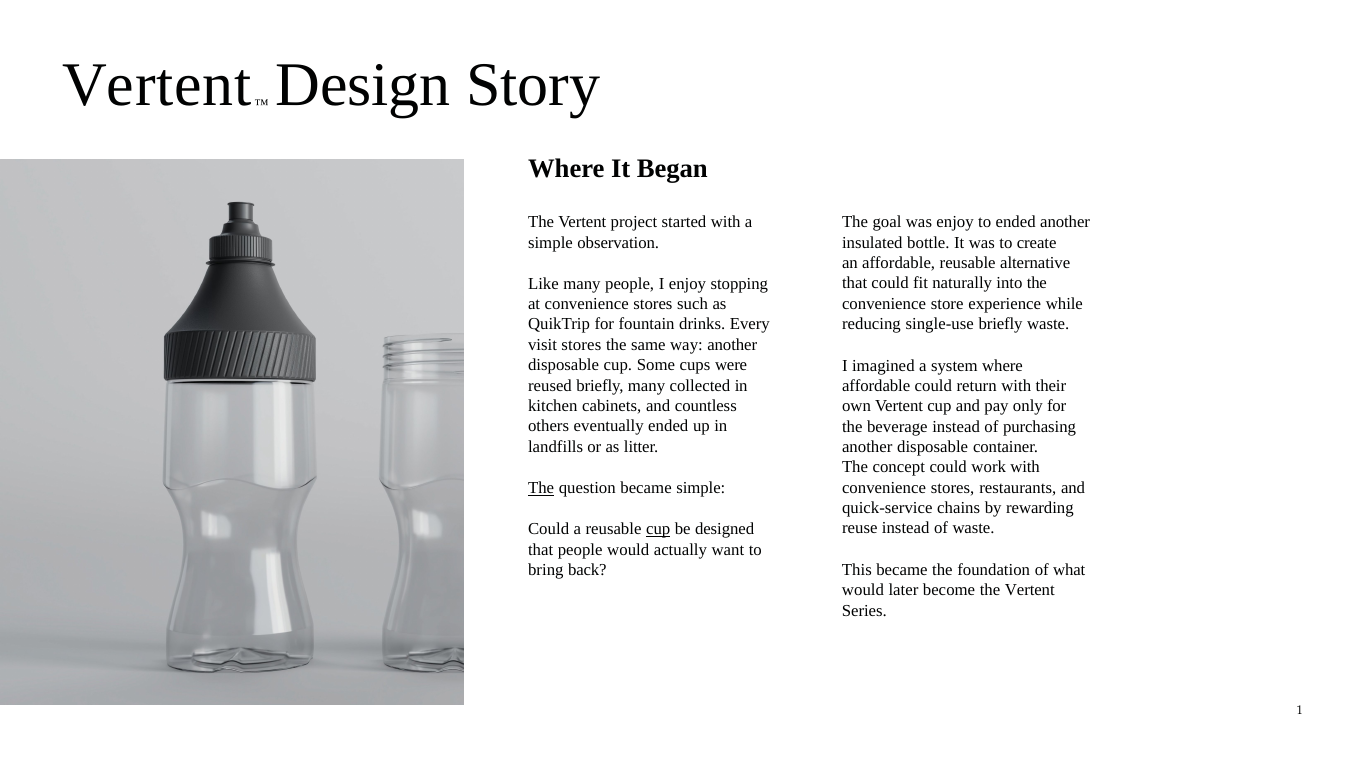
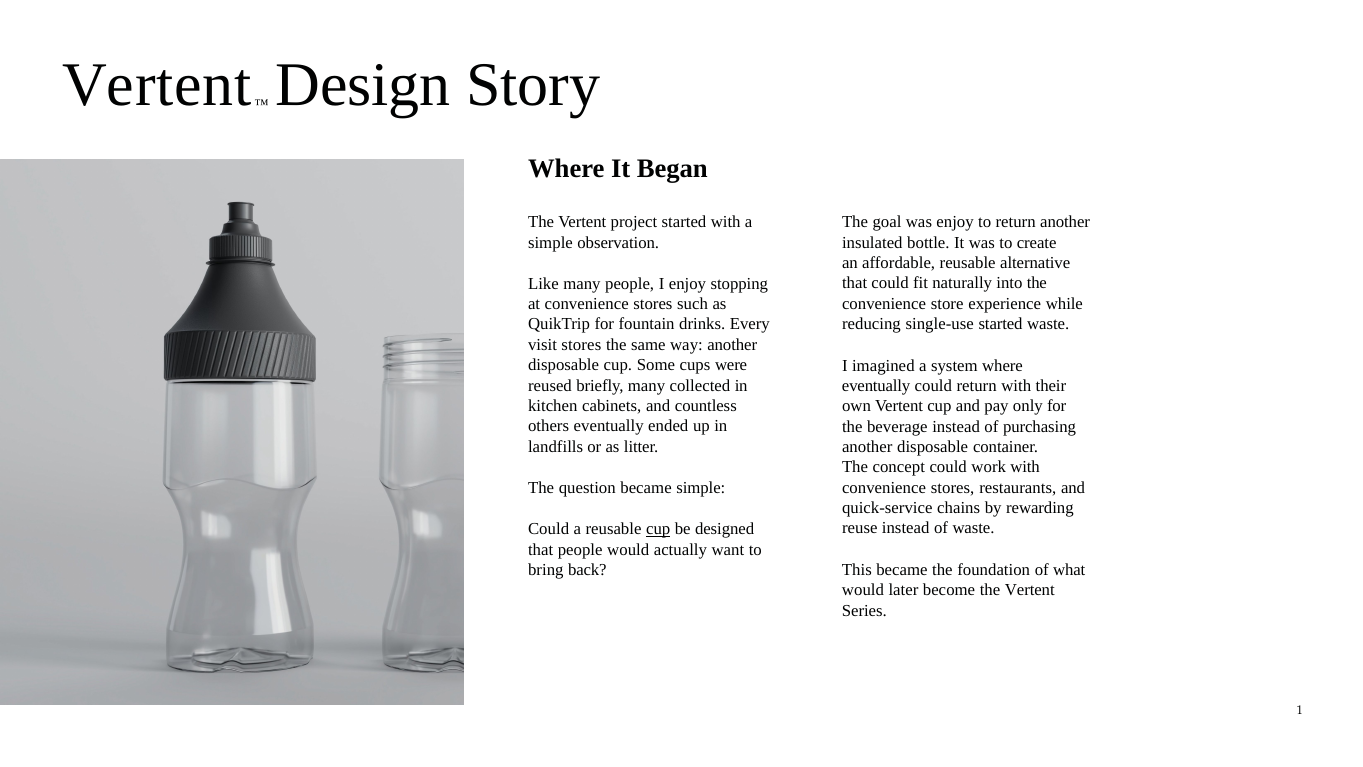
to ended: ended -> return
single-use briefly: briefly -> started
affordable at (876, 386): affordable -> eventually
The at (541, 488) underline: present -> none
